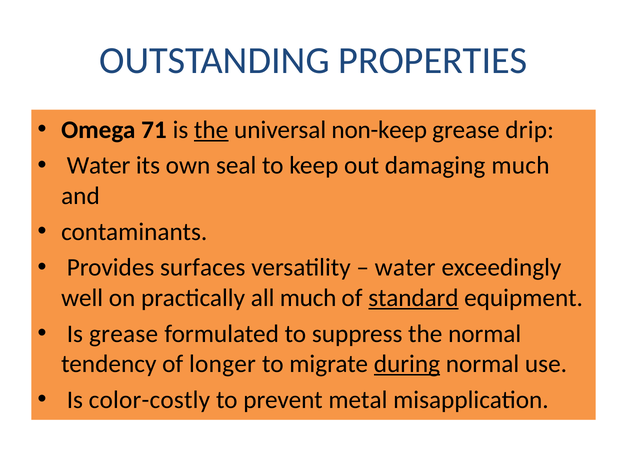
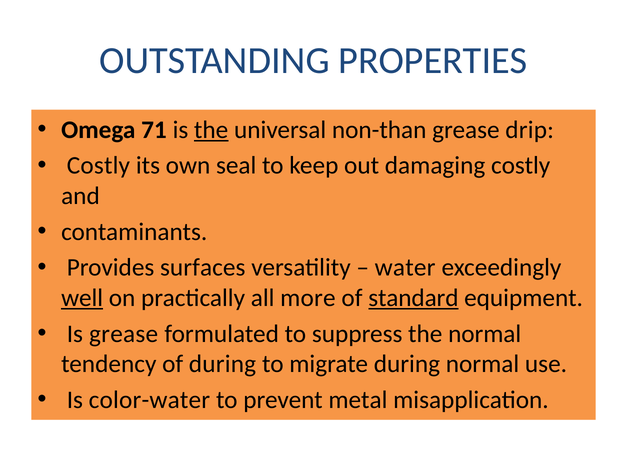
non-keep: non-keep -> non-than
Water at (99, 166): Water -> Costly
damaging much: much -> costly
well underline: none -> present
all much: much -> more
of longer: longer -> during
during at (407, 364) underline: present -> none
color-costly: color-costly -> color-water
